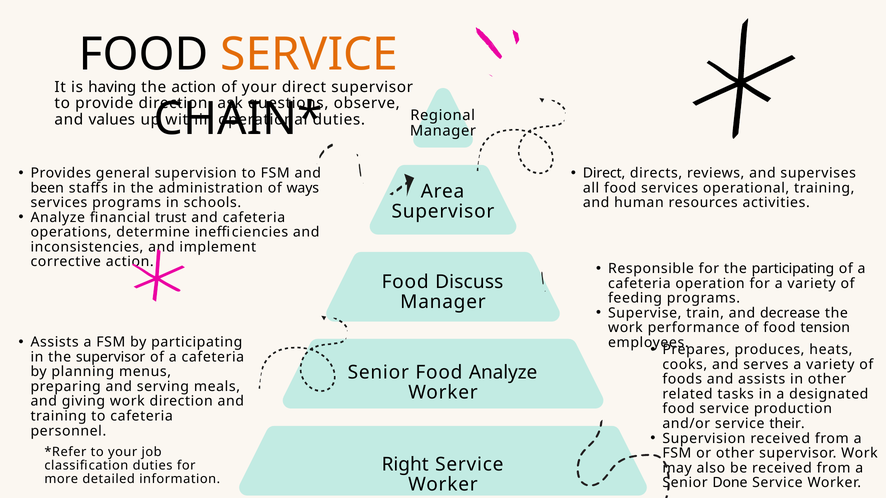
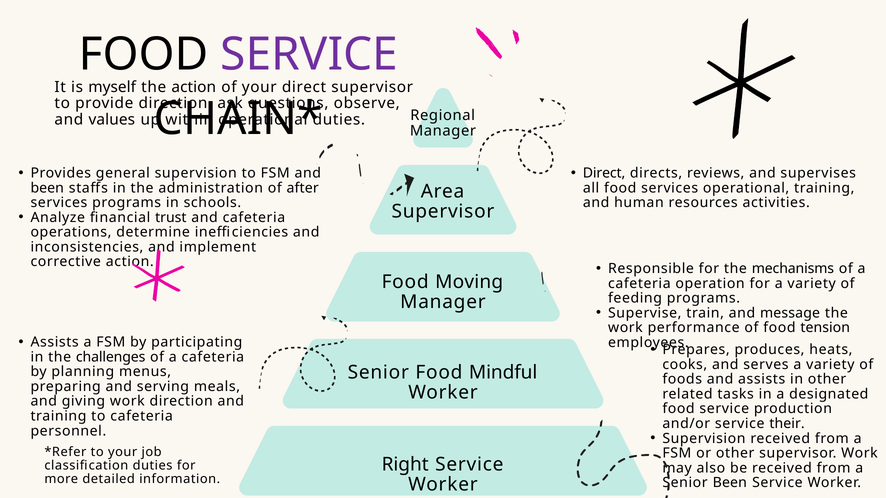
SERVICE at (309, 55) colour: orange -> purple
having: having -> myself
ways: ways -> after
the participating: participating -> mechanisms
Discuss: Discuss -> Moving
decrease: decrease -> message
the supervisor: supervisor -> challenges
Food Analyze: Analyze -> Mindful
Senior Done: Done -> Been
